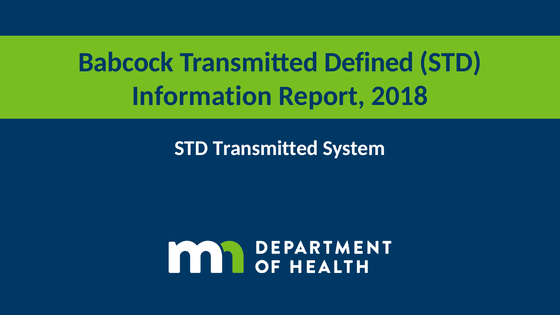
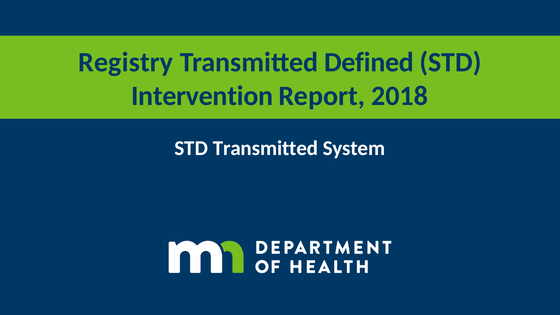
Babcock: Babcock -> Registry
Information: Information -> Intervention
